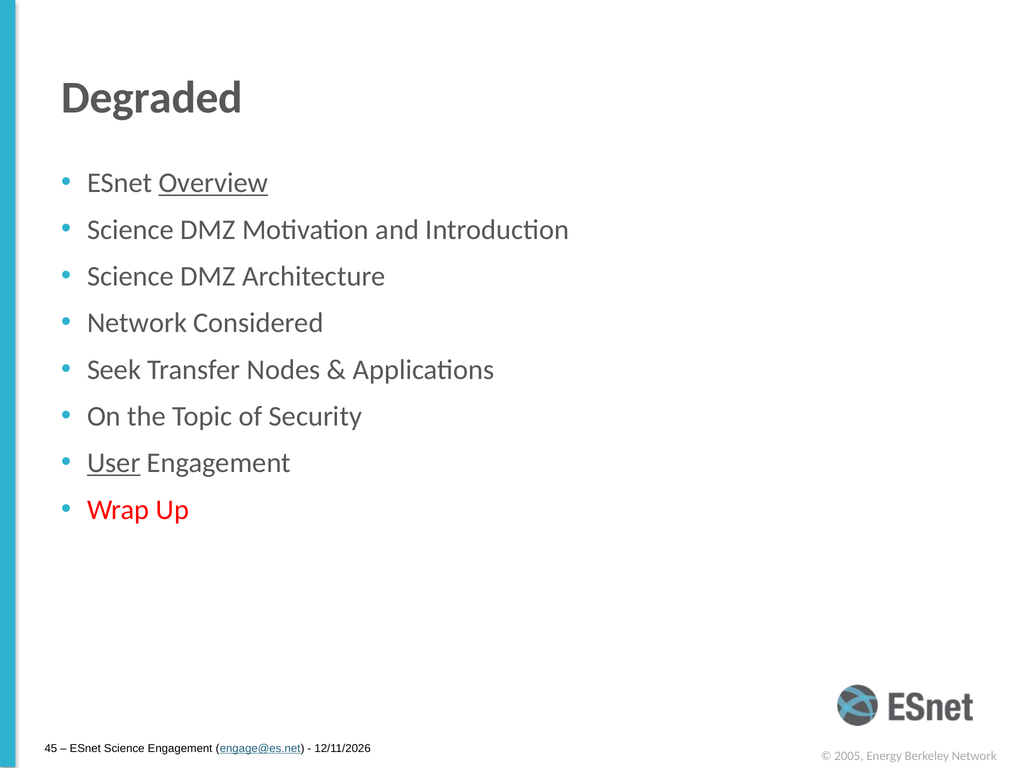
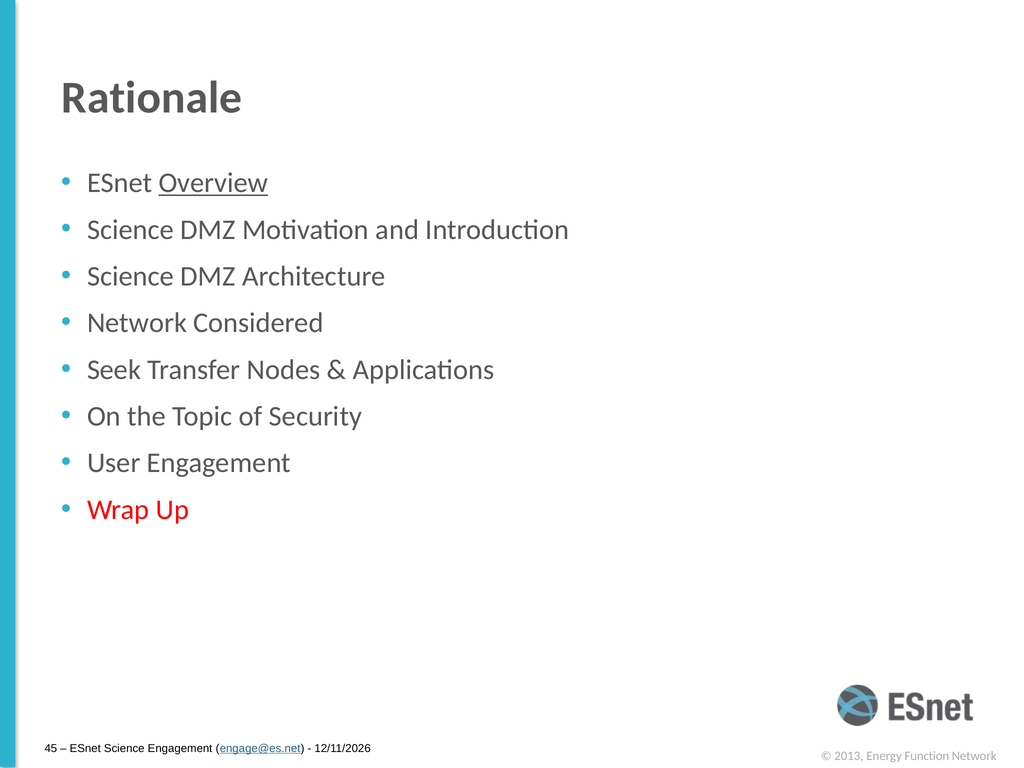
Degraded: Degraded -> Rationale
User underline: present -> none
2005: 2005 -> 2013
Berkeley: Berkeley -> Function
